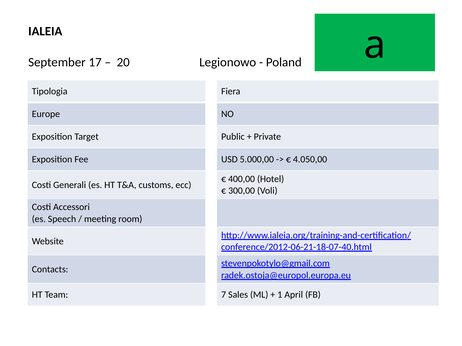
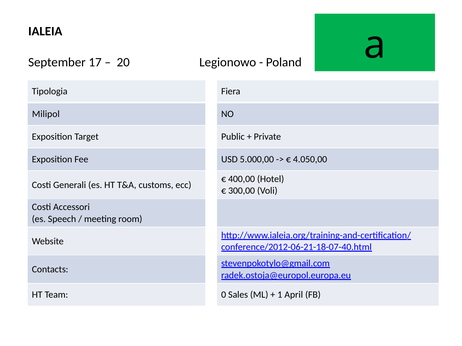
Europe: Europe -> Milipol
7: 7 -> 0
